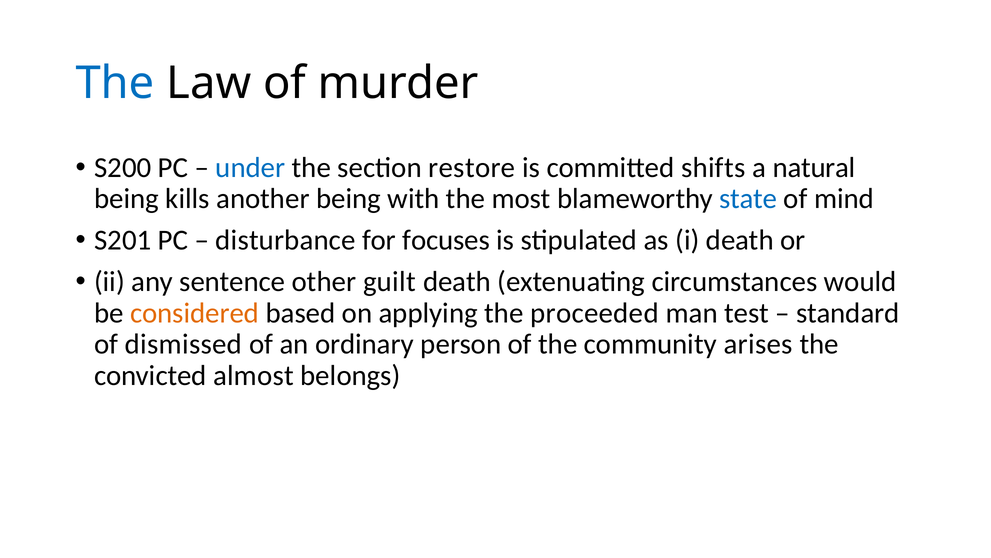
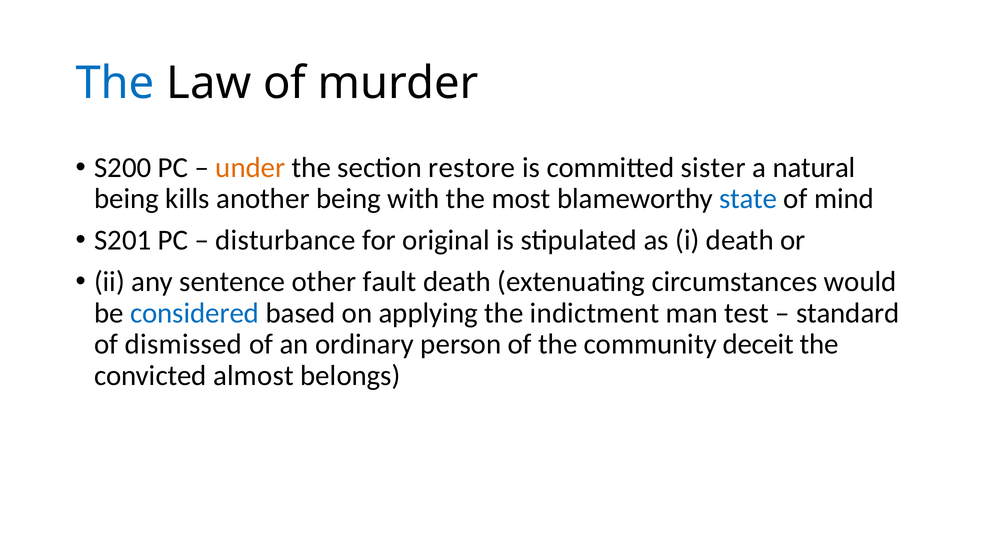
under colour: blue -> orange
shifts: shifts -> sister
focuses: focuses -> original
guilt: guilt -> fault
considered colour: orange -> blue
proceeded: proceeded -> indictment
arises: arises -> deceit
